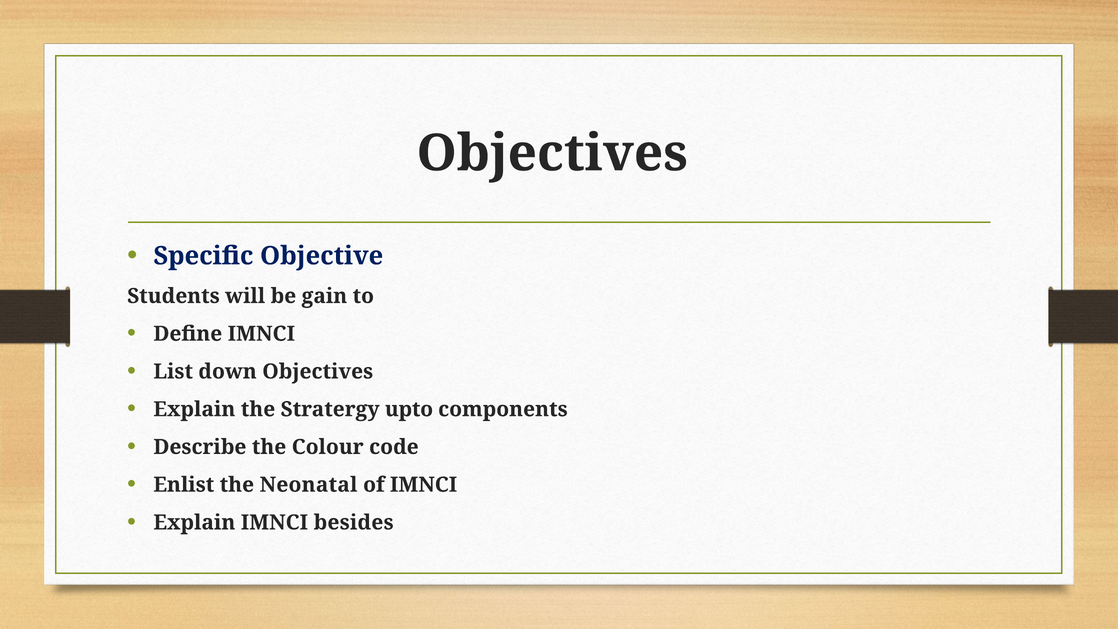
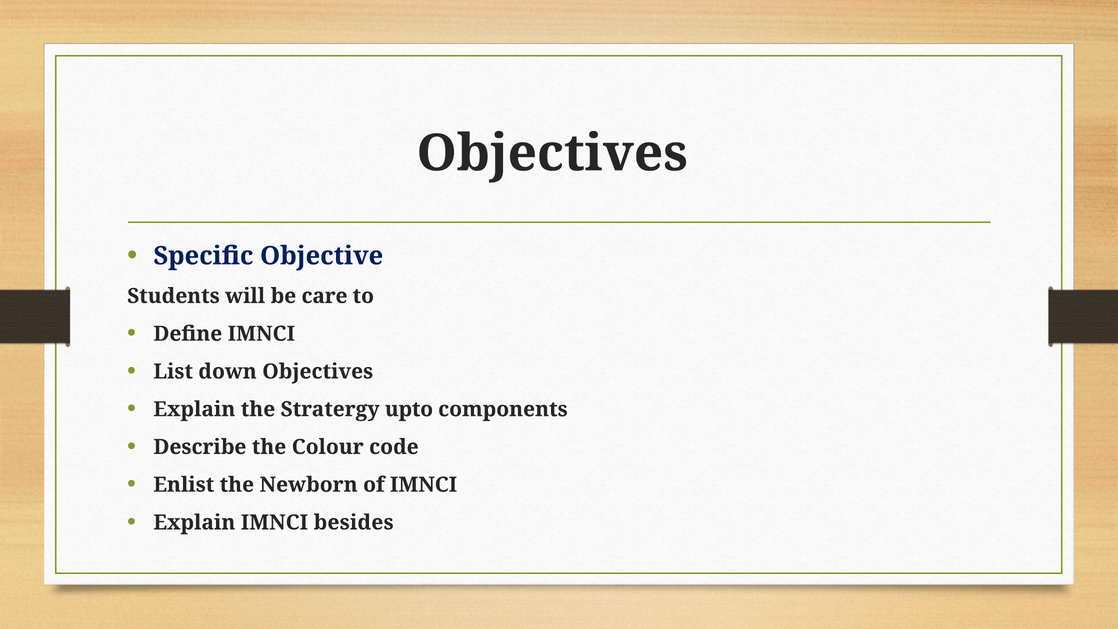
gain: gain -> care
Neonatal: Neonatal -> Newborn
